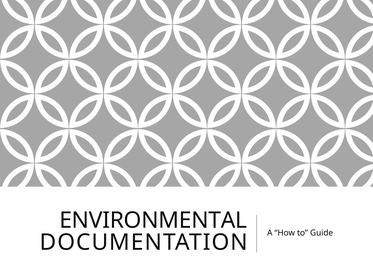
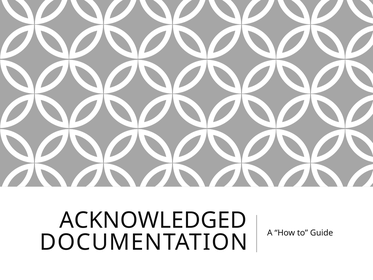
ENVIRONMENTAL: ENVIRONMENTAL -> ACKNOWLEDGED
